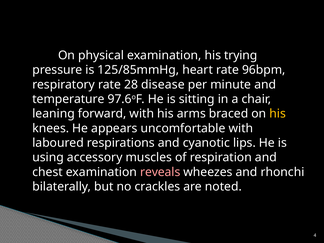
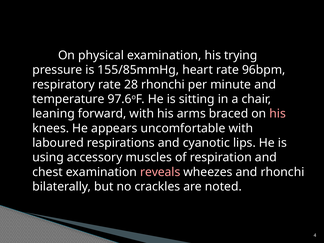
125/85mmHg: 125/85mmHg -> 155/85mmHg
28 disease: disease -> rhonchi
his at (278, 114) colour: yellow -> pink
